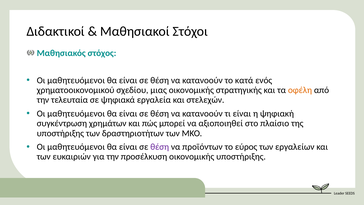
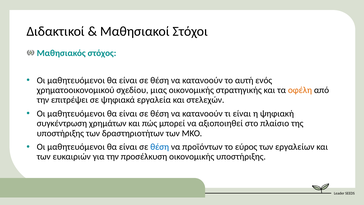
κατά: κατά -> αυτή
τελευταία: τελευταία -> επιτρέψει
θέση at (160, 147) colour: purple -> blue
